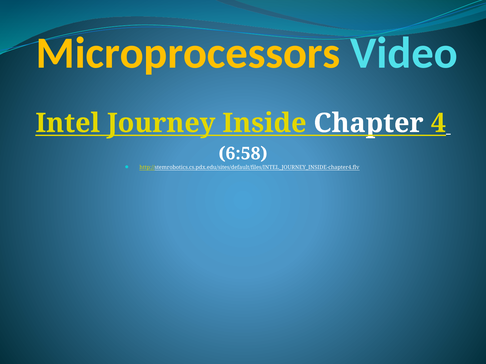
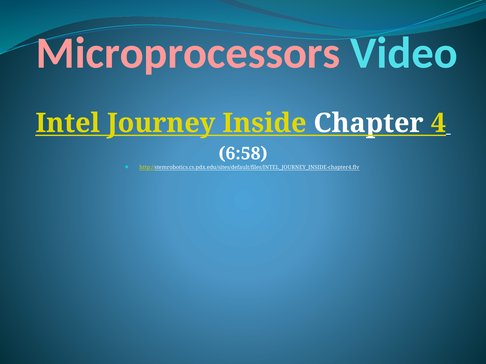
Microprocessors colour: yellow -> pink
